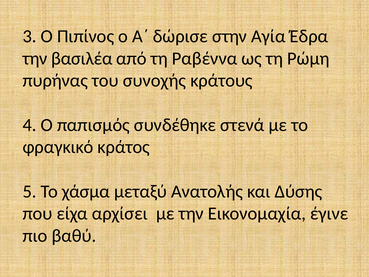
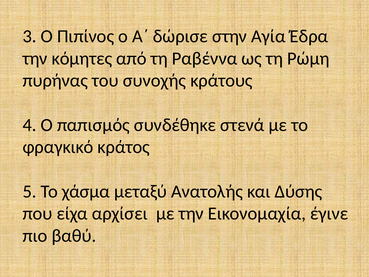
βασιλέα: βασιλέα -> κόμητες
